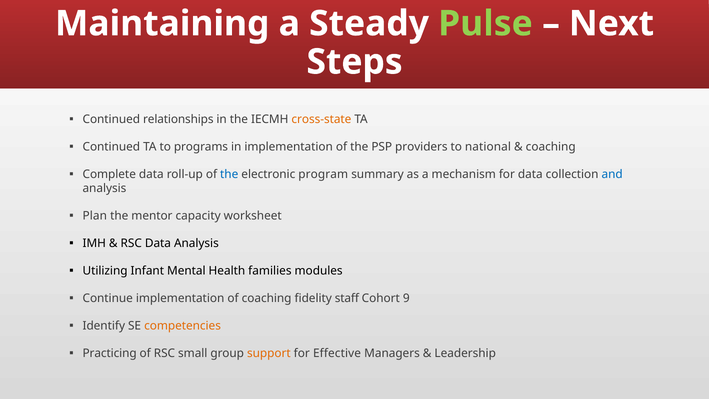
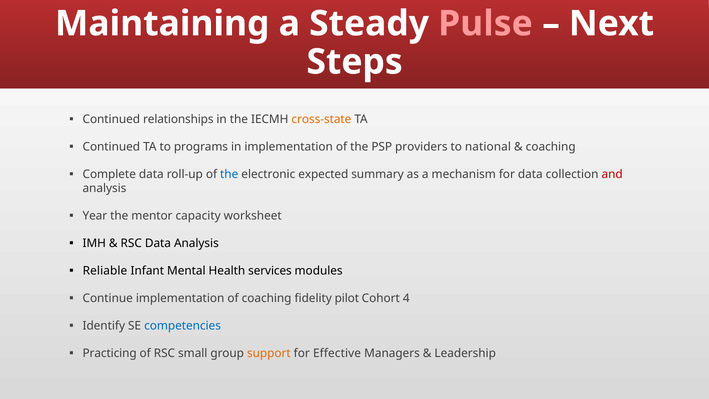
Pulse colour: light green -> pink
program: program -> expected
and colour: blue -> red
Plan: Plan -> Year
Utilizing: Utilizing -> Reliable
families: families -> services
staff: staff -> pilot
9: 9 -> 4
competencies colour: orange -> blue
